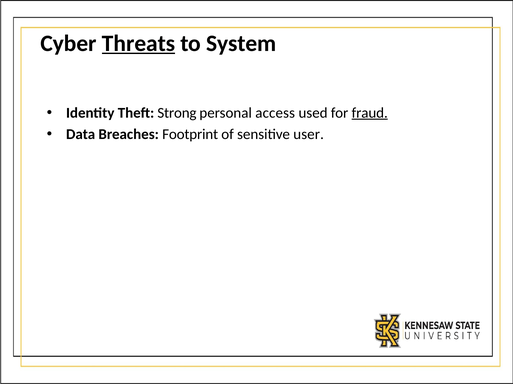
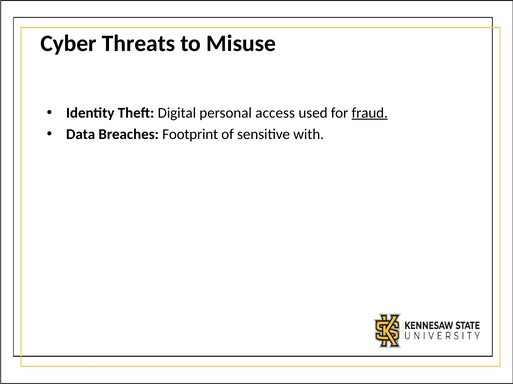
Threats underline: present -> none
System: System -> Misuse
Strong: Strong -> Digital
user: user -> with
